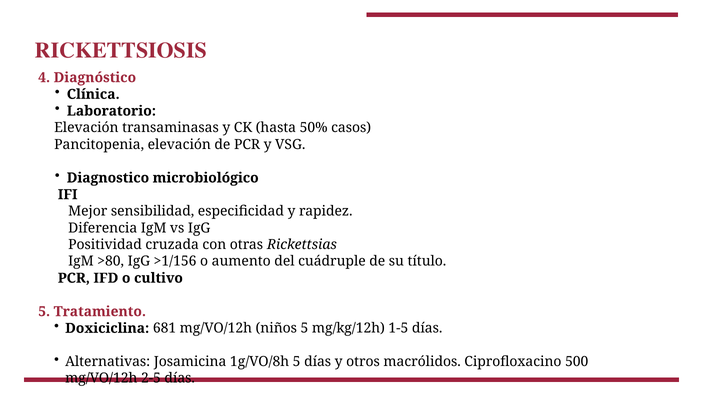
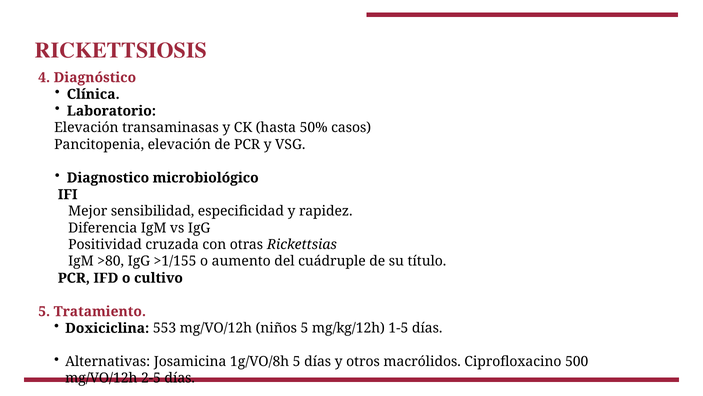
>1/156: >1/156 -> >1/155
681: 681 -> 553
